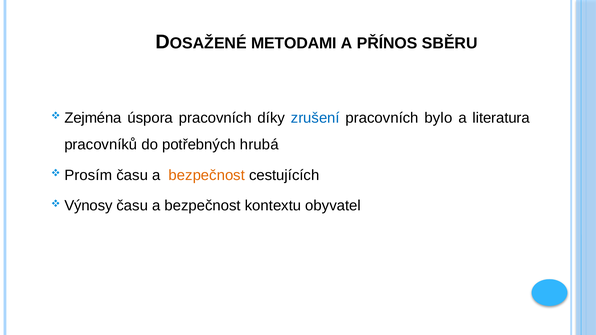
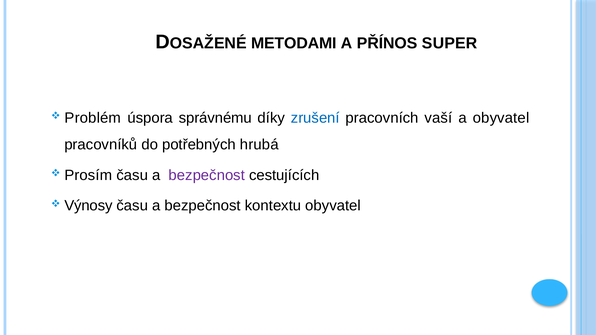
SBĚRU: SBĚRU -> SUPER
Zejména: Zejména -> Problém
úspora pracovních: pracovních -> správnému
bylo: bylo -> vaší
a literatura: literatura -> obyvatel
bezpečnost at (207, 175) colour: orange -> purple
